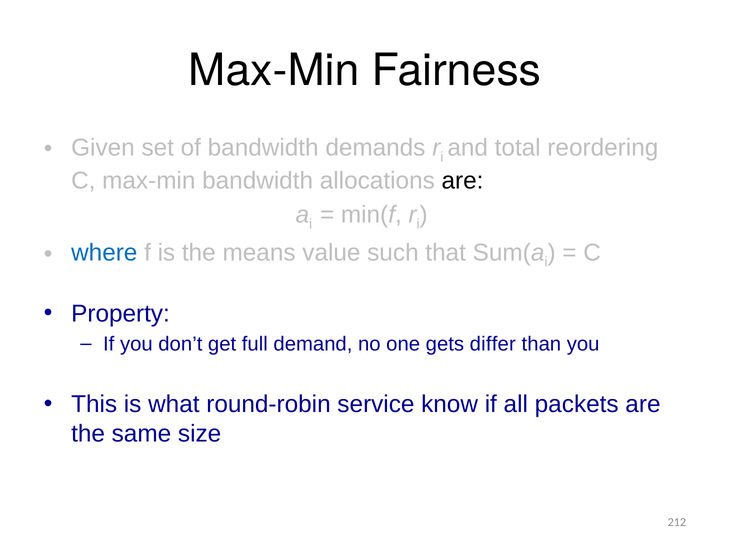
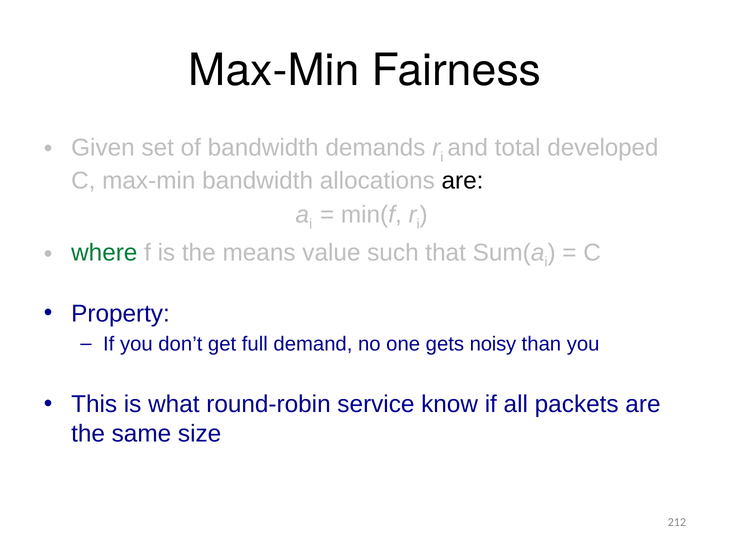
reordering: reordering -> developed
where colour: blue -> green
differ: differ -> noisy
